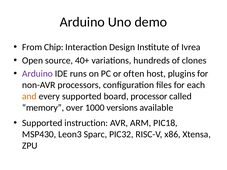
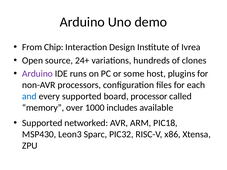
40+: 40+ -> 24+
often: often -> some
and colour: orange -> blue
versions: versions -> includes
instruction: instruction -> networked
